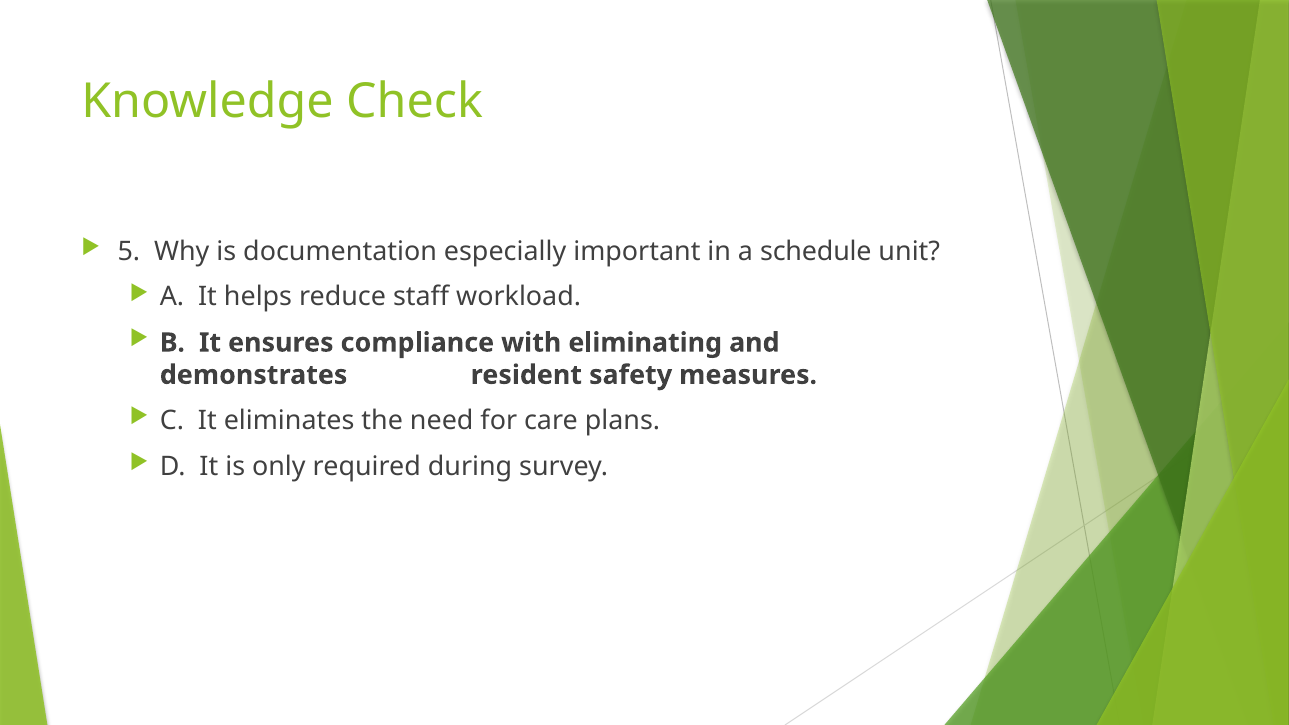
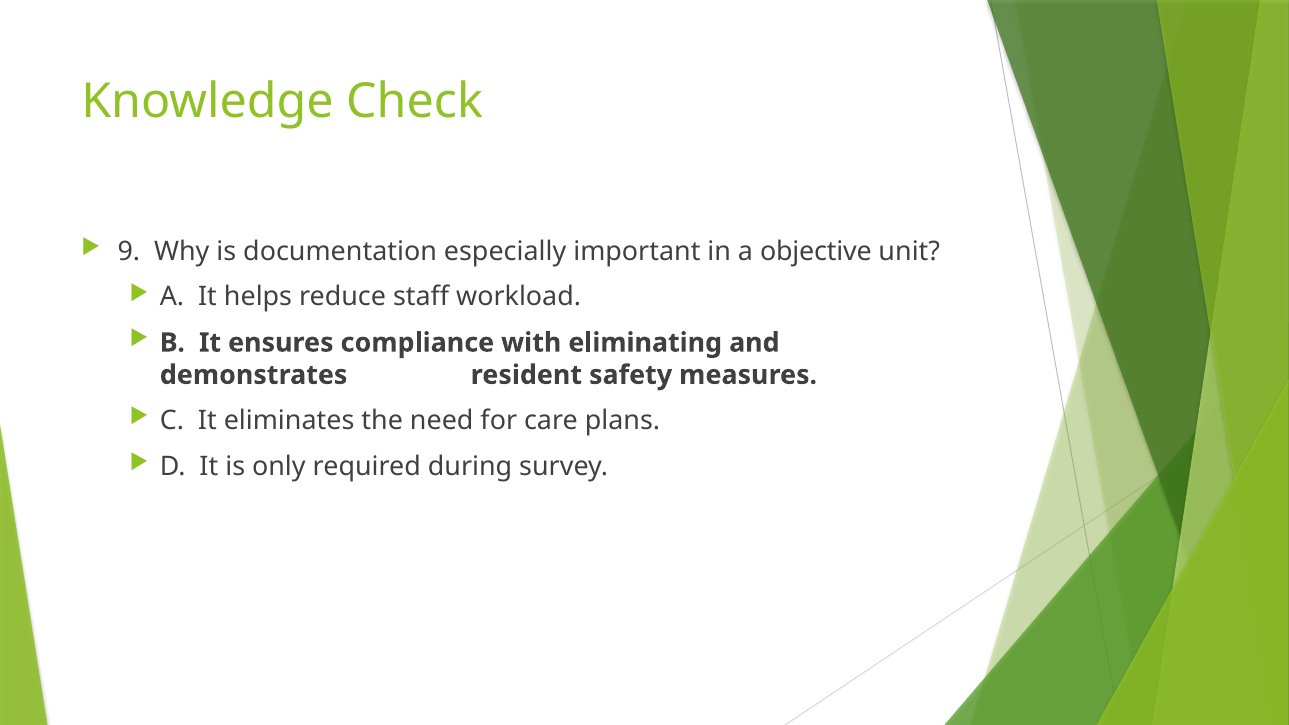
5: 5 -> 9
schedule: schedule -> objective
